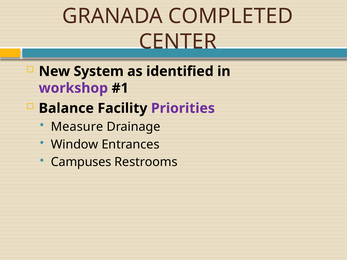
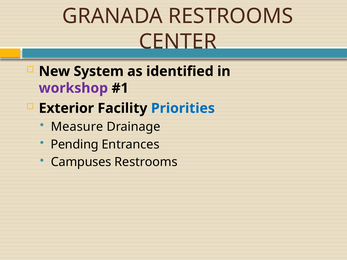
GRANADA COMPLETED: COMPLETED -> RESTROOMS
Balance: Balance -> Exterior
Priorities colour: purple -> blue
Window: Window -> Pending
